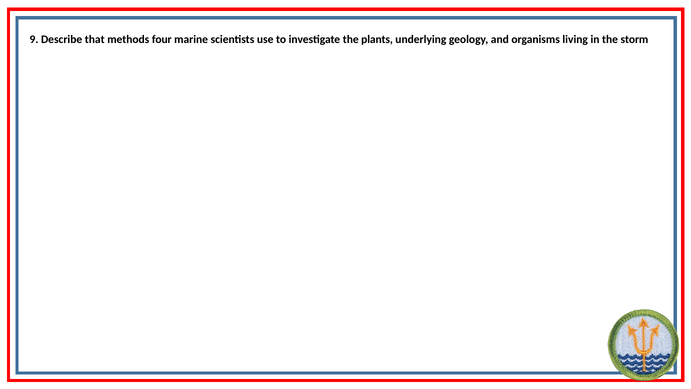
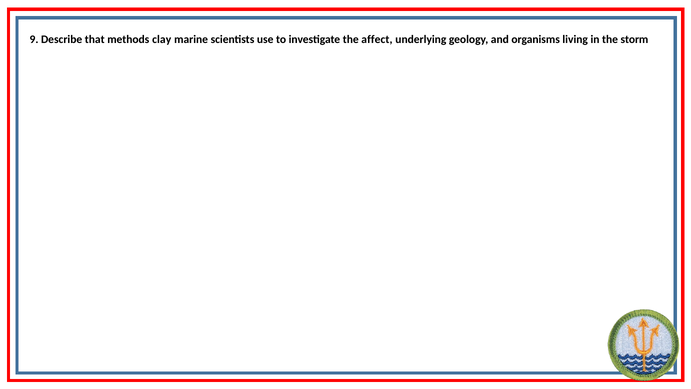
four: four -> clay
plants: plants -> affect
